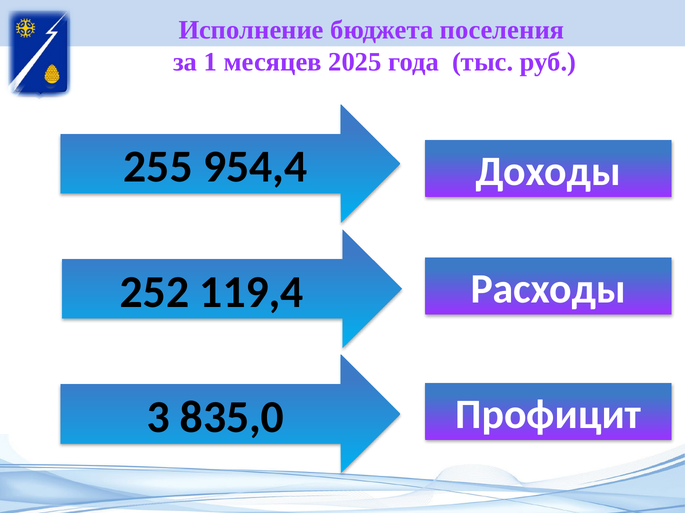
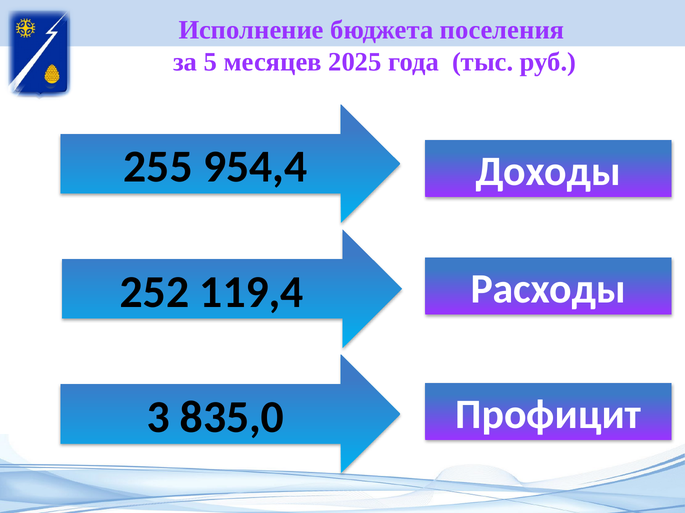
1: 1 -> 5
